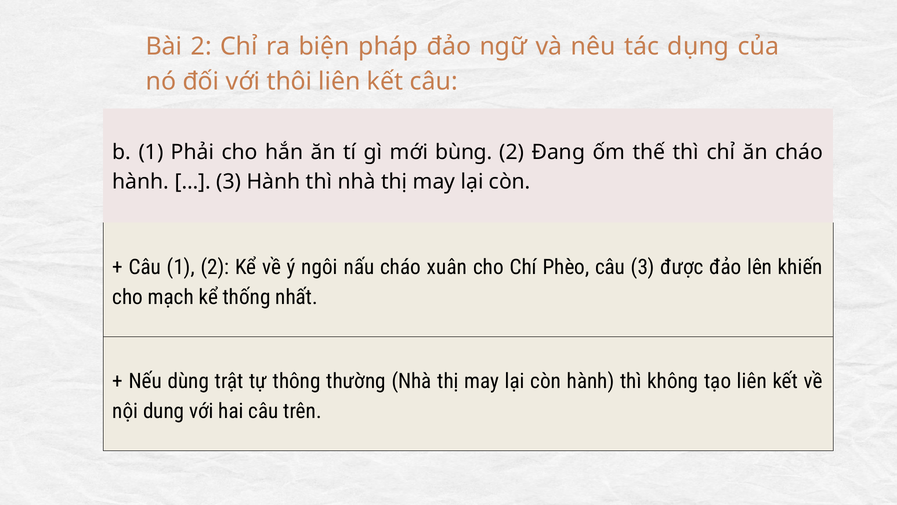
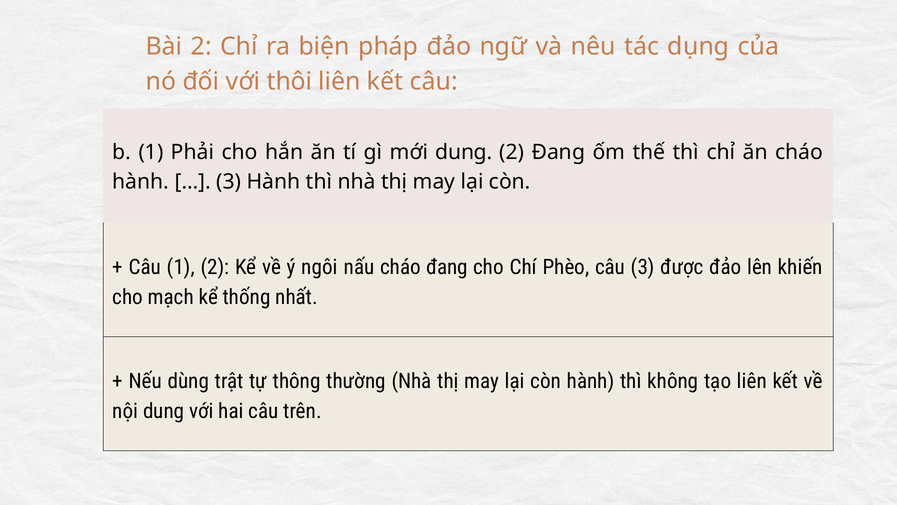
mới bùng: bùng -> dung
cháo xuân: xuân -> đang
